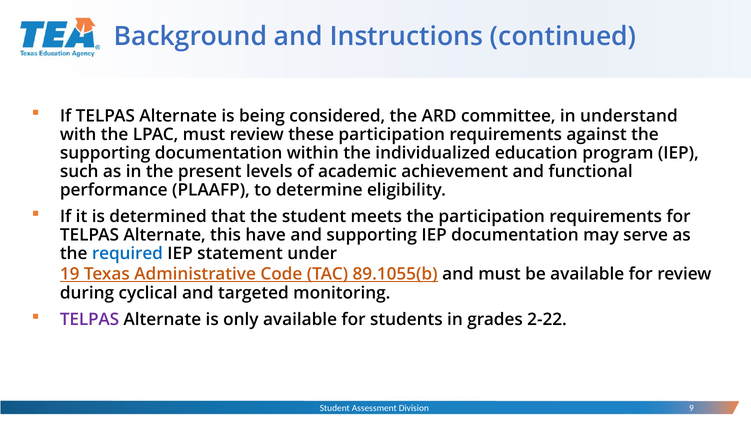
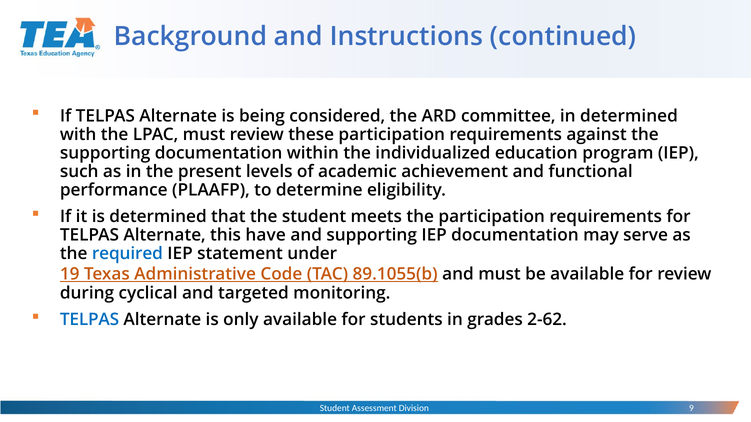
in understand: understand -> determined
TELPAS at (90, 320) colour: purple -> blue
2-22: 2-22 -> 2-62
